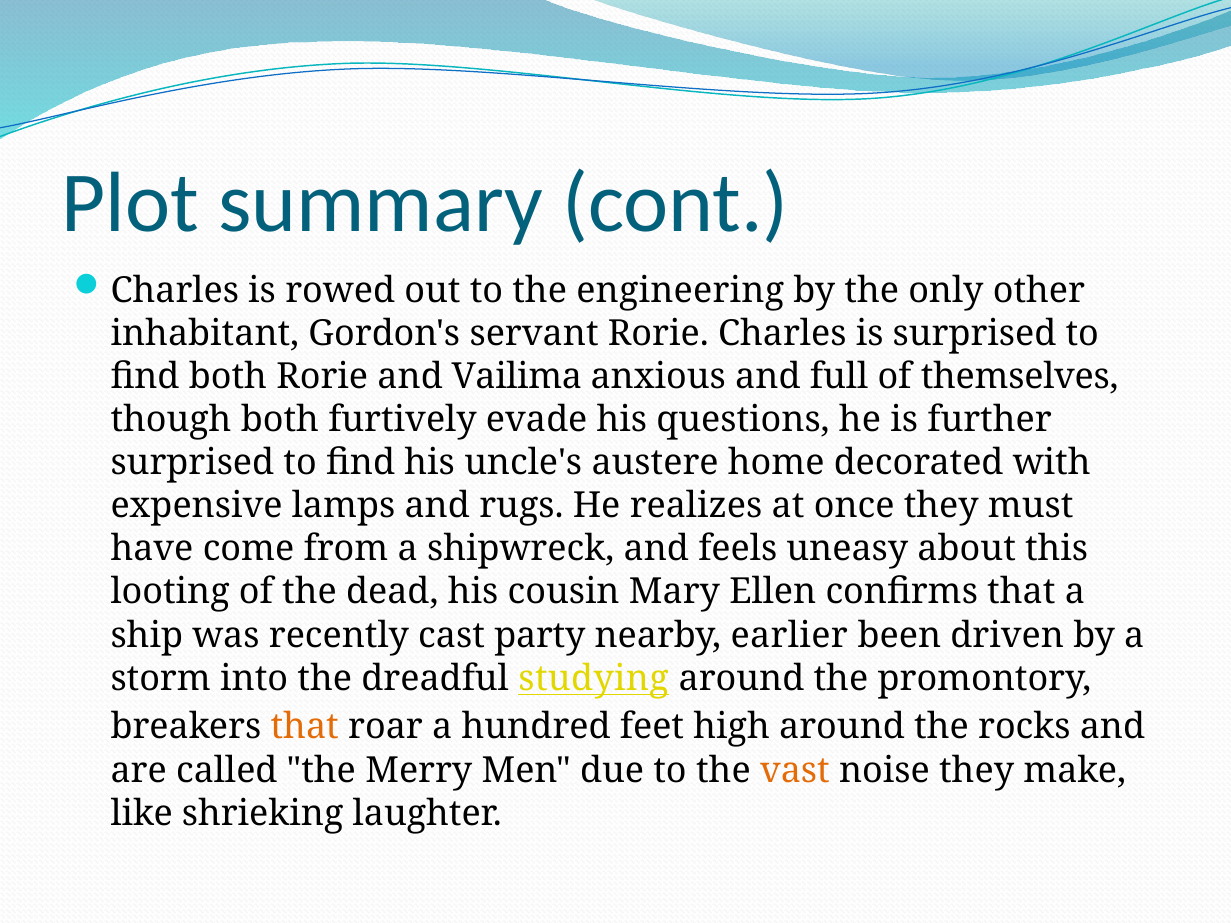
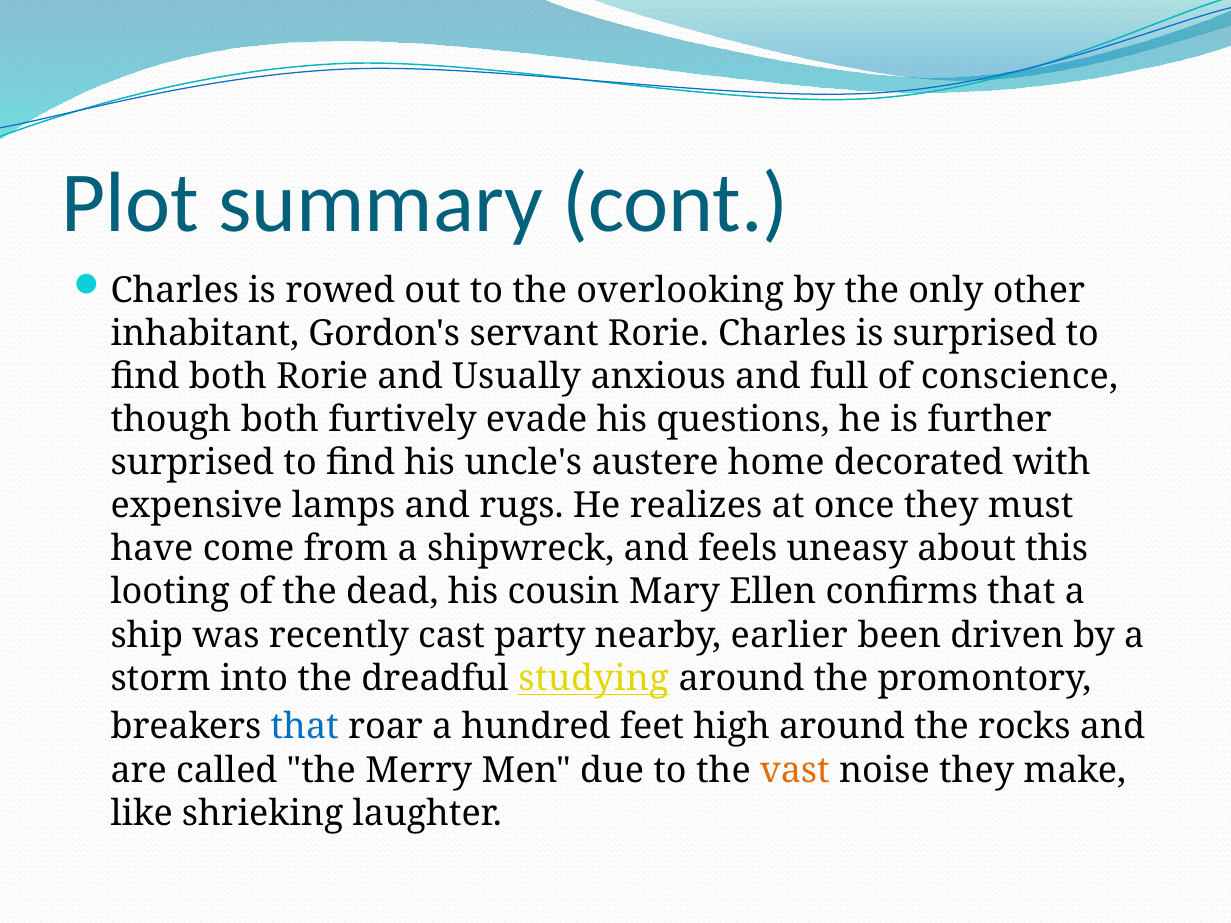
engineering: engineering -> overlooking
Vailima: Vailima -> Usually
themselves: themselves -> conscience
that at (305, 727) colour: orange -> blue
